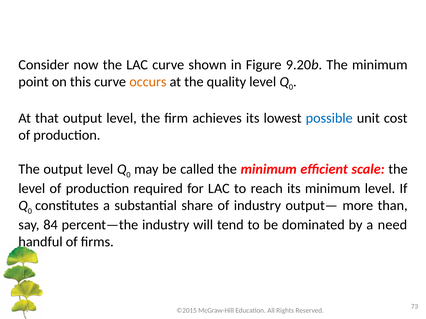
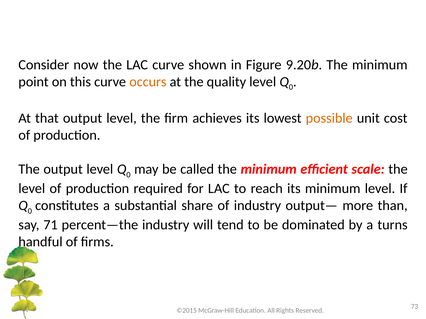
possible colour: blue -> orange
84: 84 -> 71
need: need -> turns
